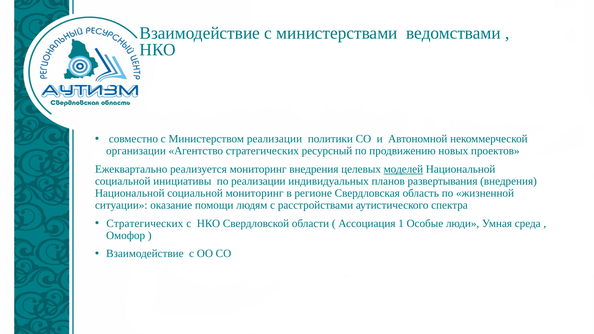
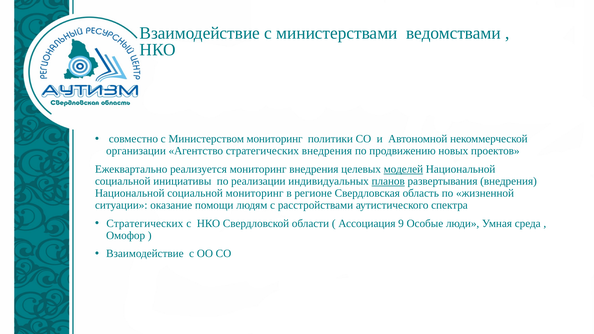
Министерством реализации: реализации -> мониторинг
стратегических ресурсный: ресурсный -> внедрения
планов underline: none -> present
1: 1 -> 9
